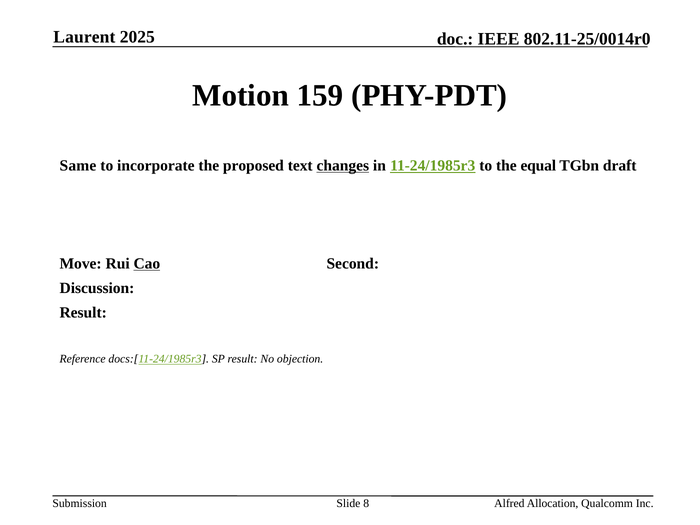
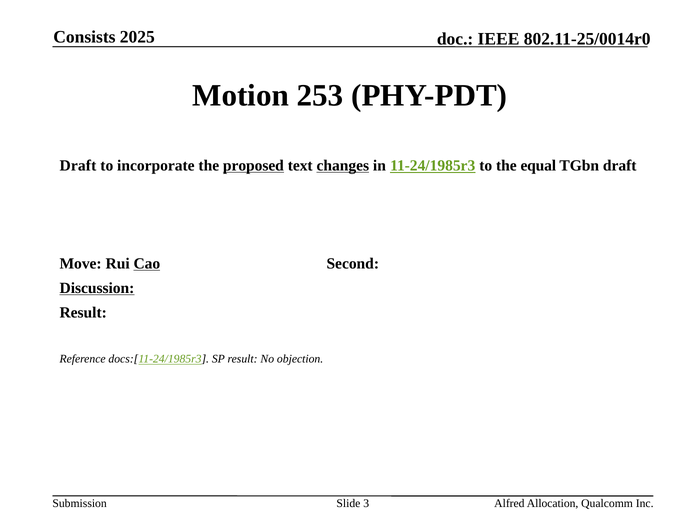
Laurent: Laurent -> Consists
159: 159 -> 253
Same at (78, 166): Same -> Draft
proposed underline: none -> present
Discussion underline: none -> present
8: 8 -> 3
